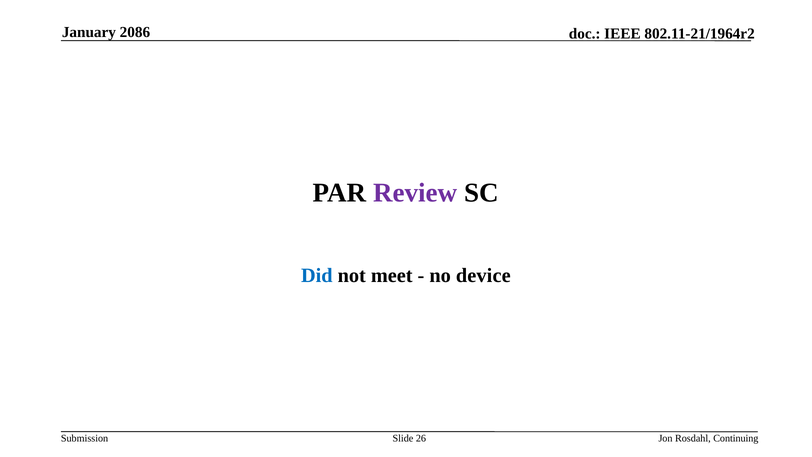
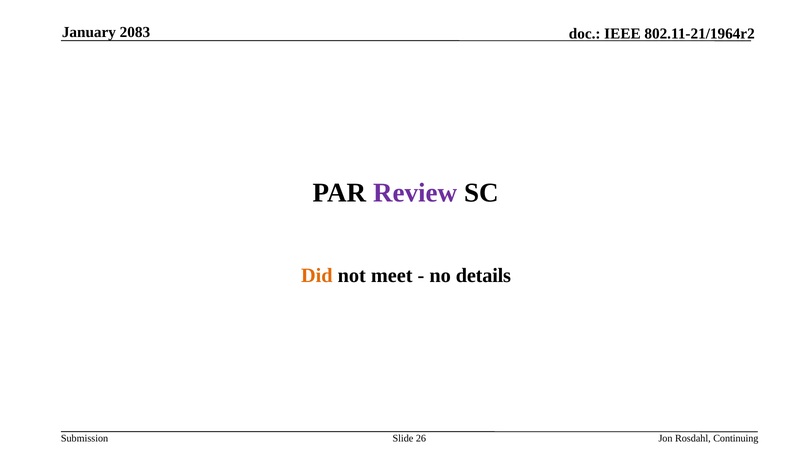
2086: 2086 -> 2083
Did colour: blue -> orange
device: device -> details
